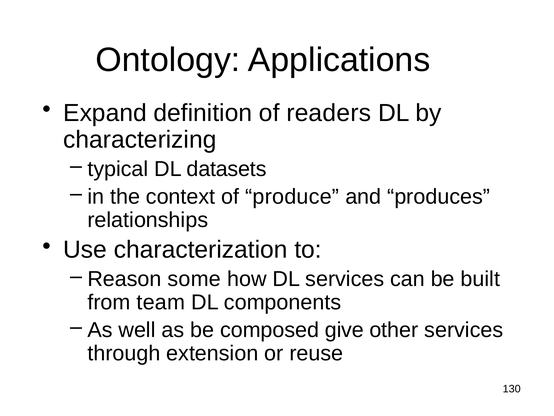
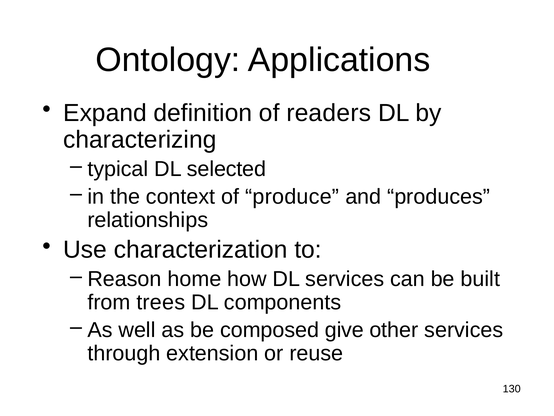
datasets: datasets -> selected
some: some -> home
team: team -> trees
